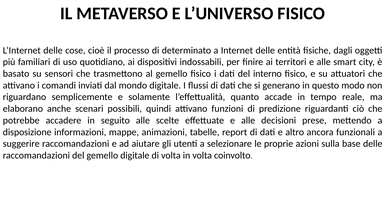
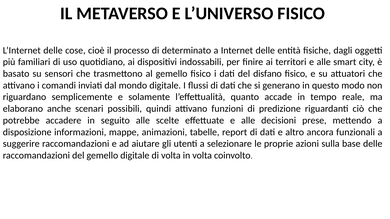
interno: interno -> disfano
